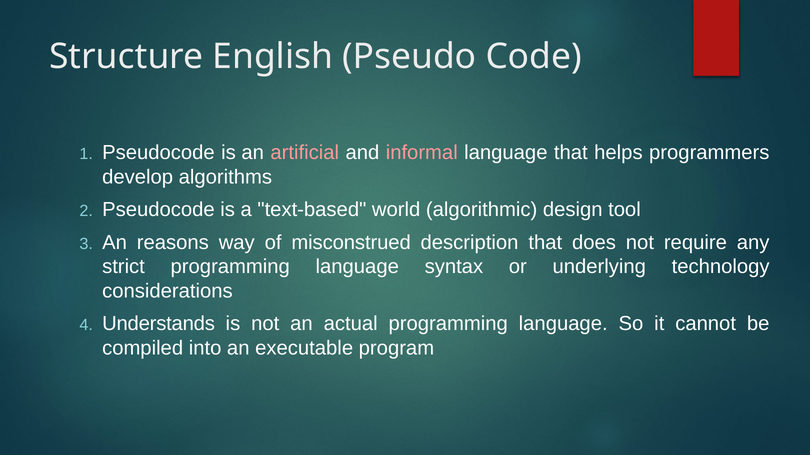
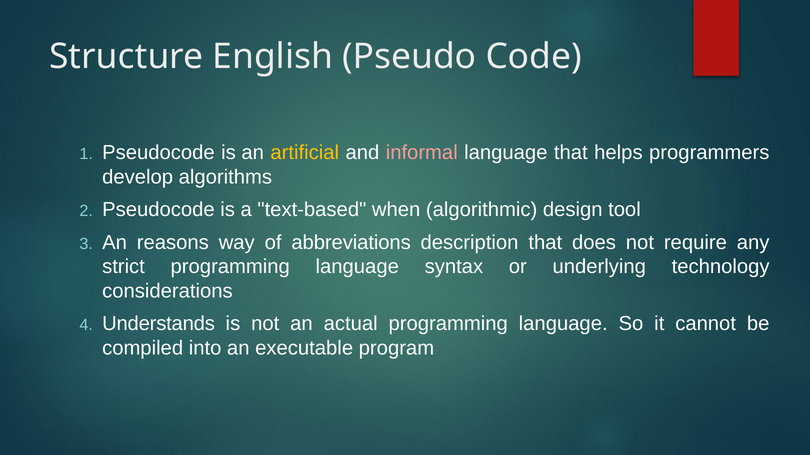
artificial colour: pink -> yellow
world: world -> when
misconstrued: misconstrued -> abbreviations
